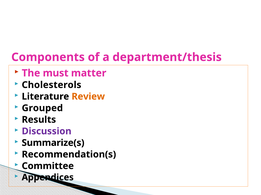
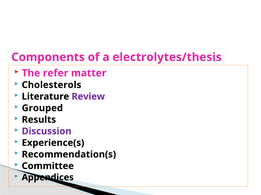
department/thesis: department/thesis -> electrolytes/thesis
must: must -> refer
Review colour: orange -> purple
Summarize(s: Summarize(s -> Experience(s
